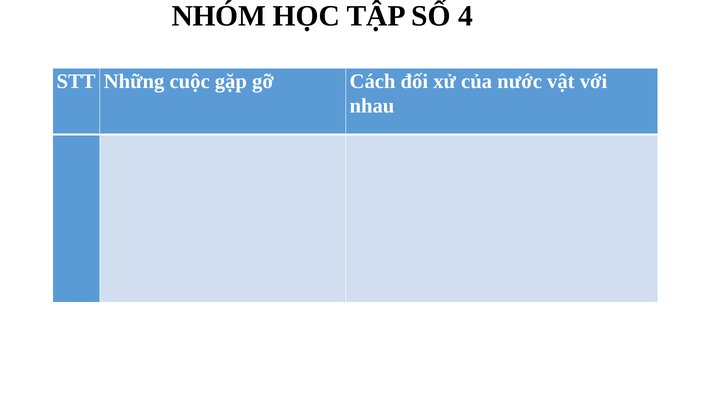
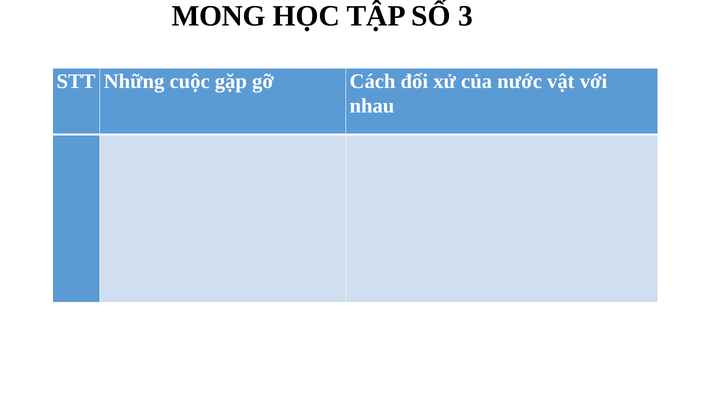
NHÓM: NHÓM -> MONG
4: 4 -> 3
